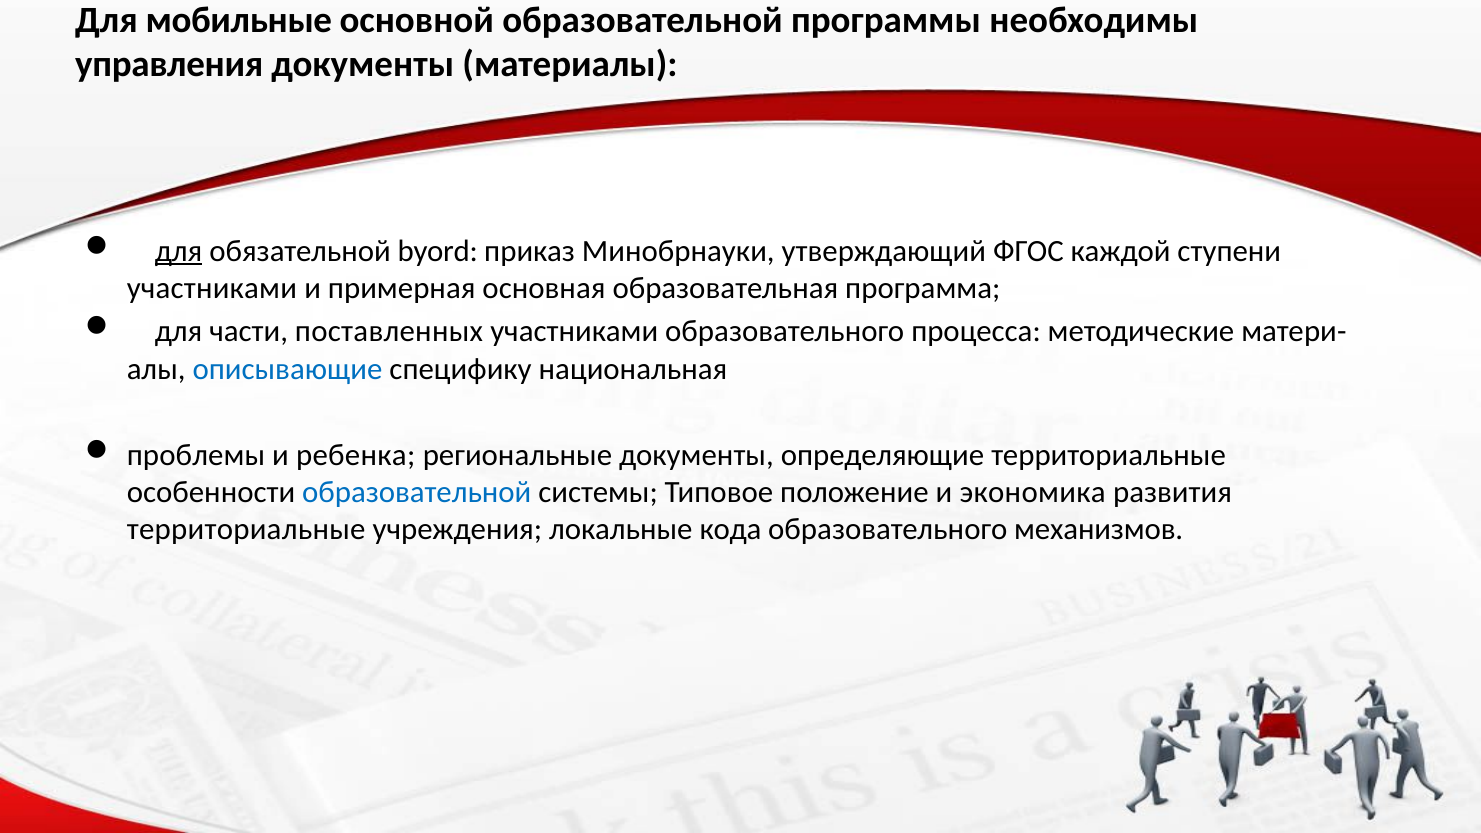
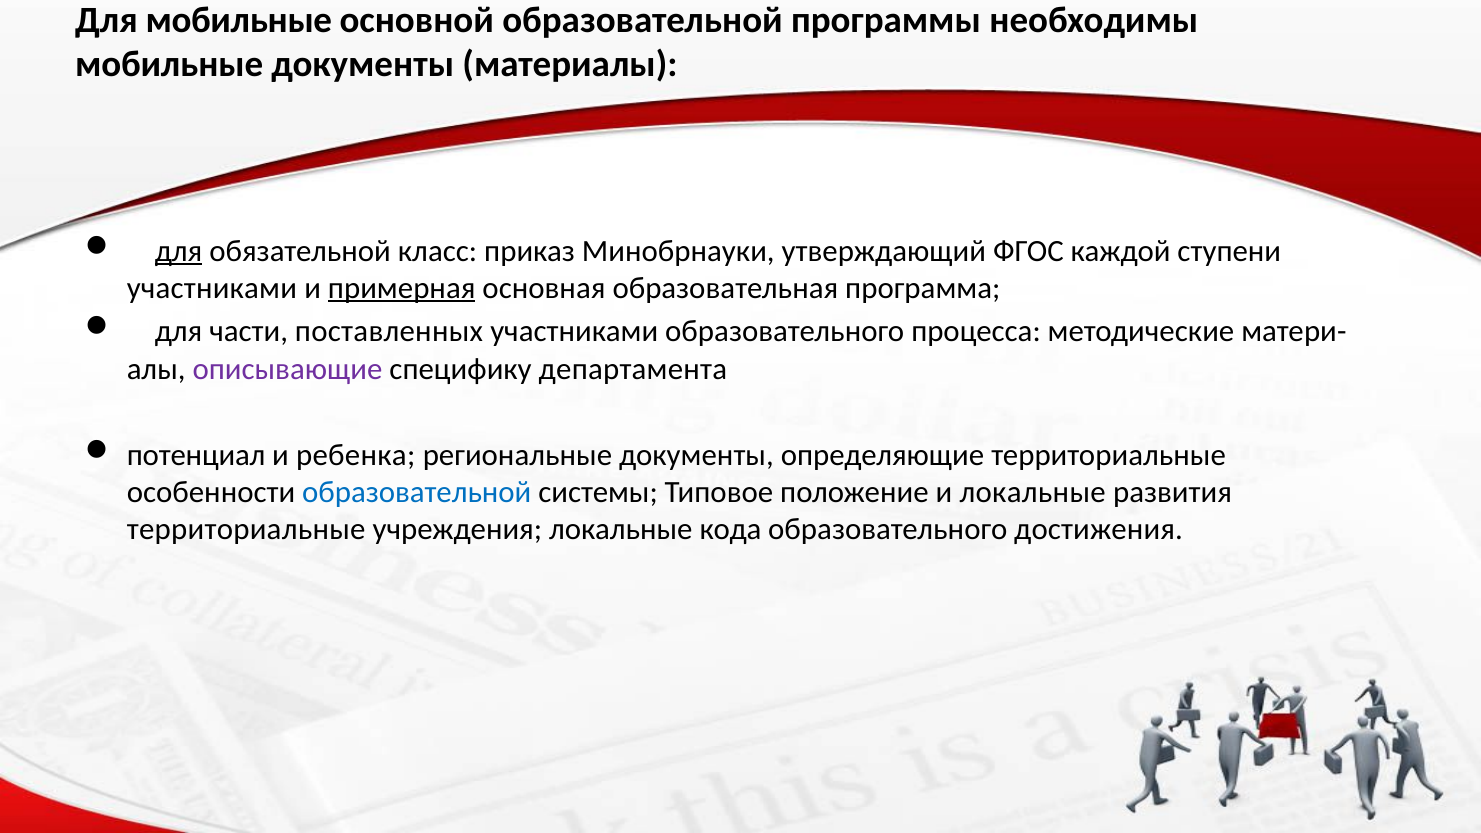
управления at (169, 65): управления -> мобильные
byord: byord -> класс
примерная underline: none -> present
описывающие colour: blue -> purple
национальная: национальная -> департамента
проблемы: проблемы -> потенциал
и экономика: экономика -> локальные
механизмов: механизмов -> достижения
